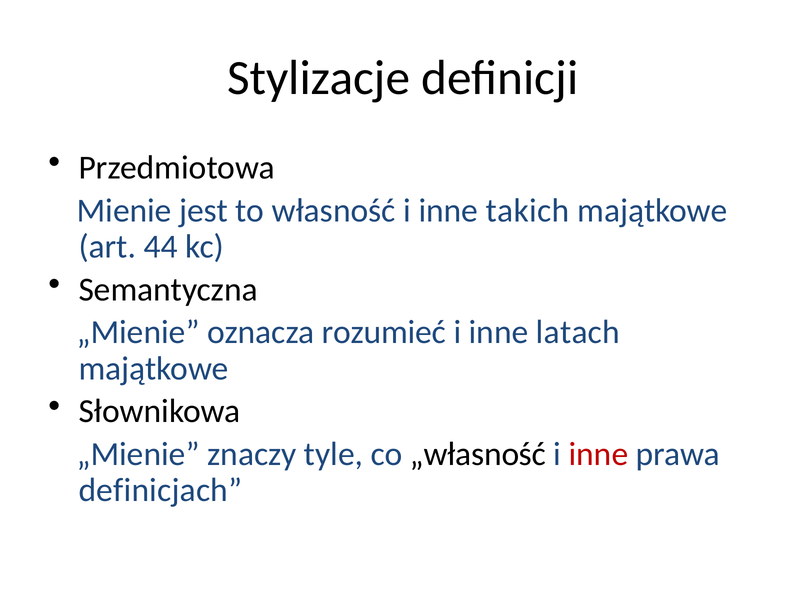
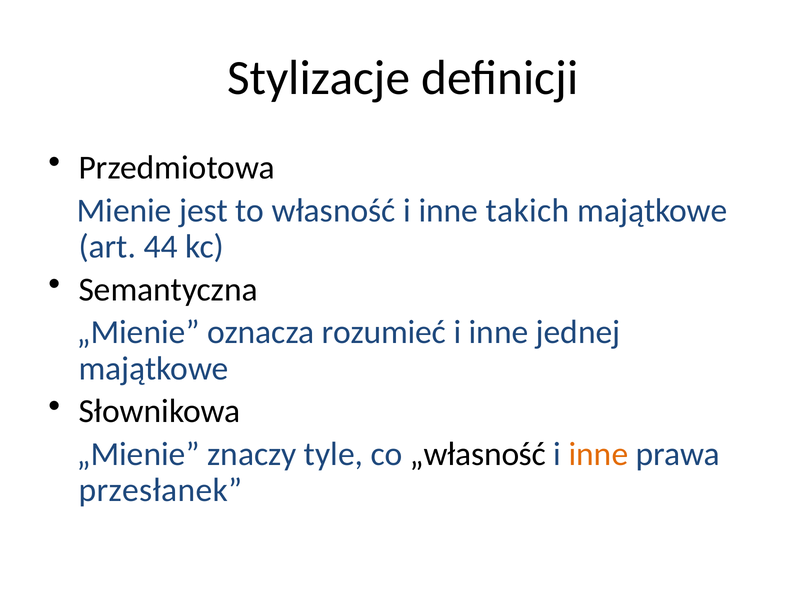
latach: latach -> jednej
inne at (598, 454) colour: red -> orange
definicjach: definicjach -> przesłanek
